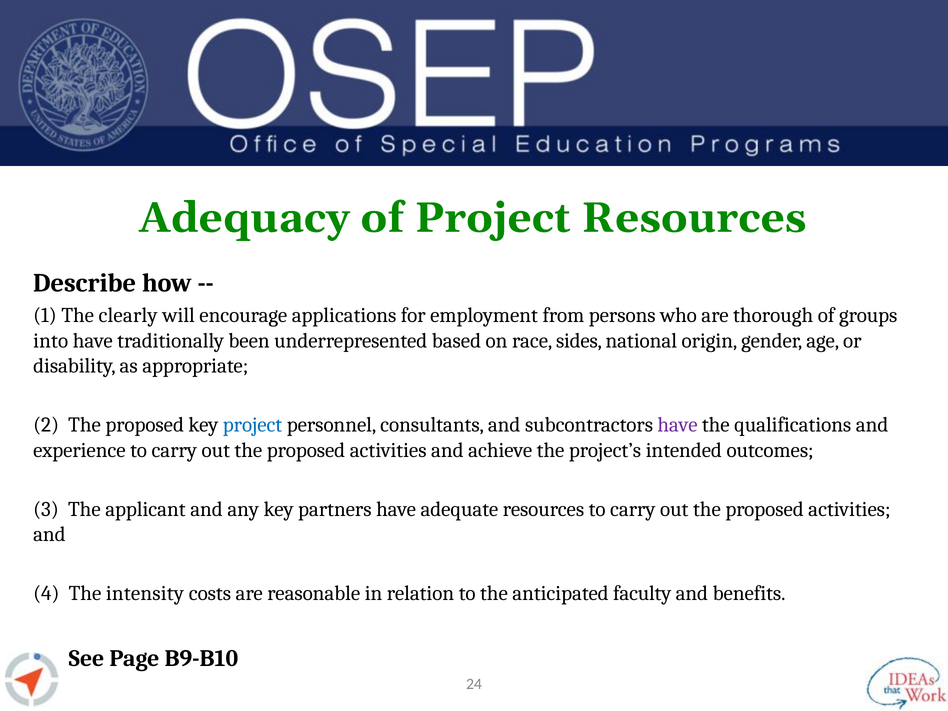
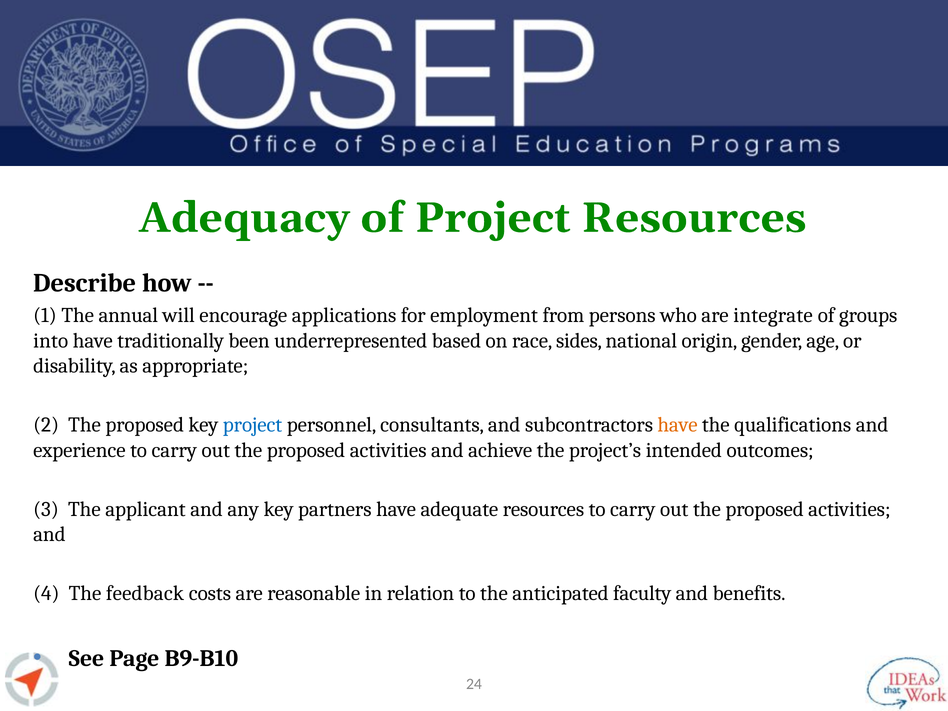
clearly: clearly -> annual
thorough: thorough -> integrate
have at (678, 425) colour: purple -> orange
intensity: intensity -> feedback
